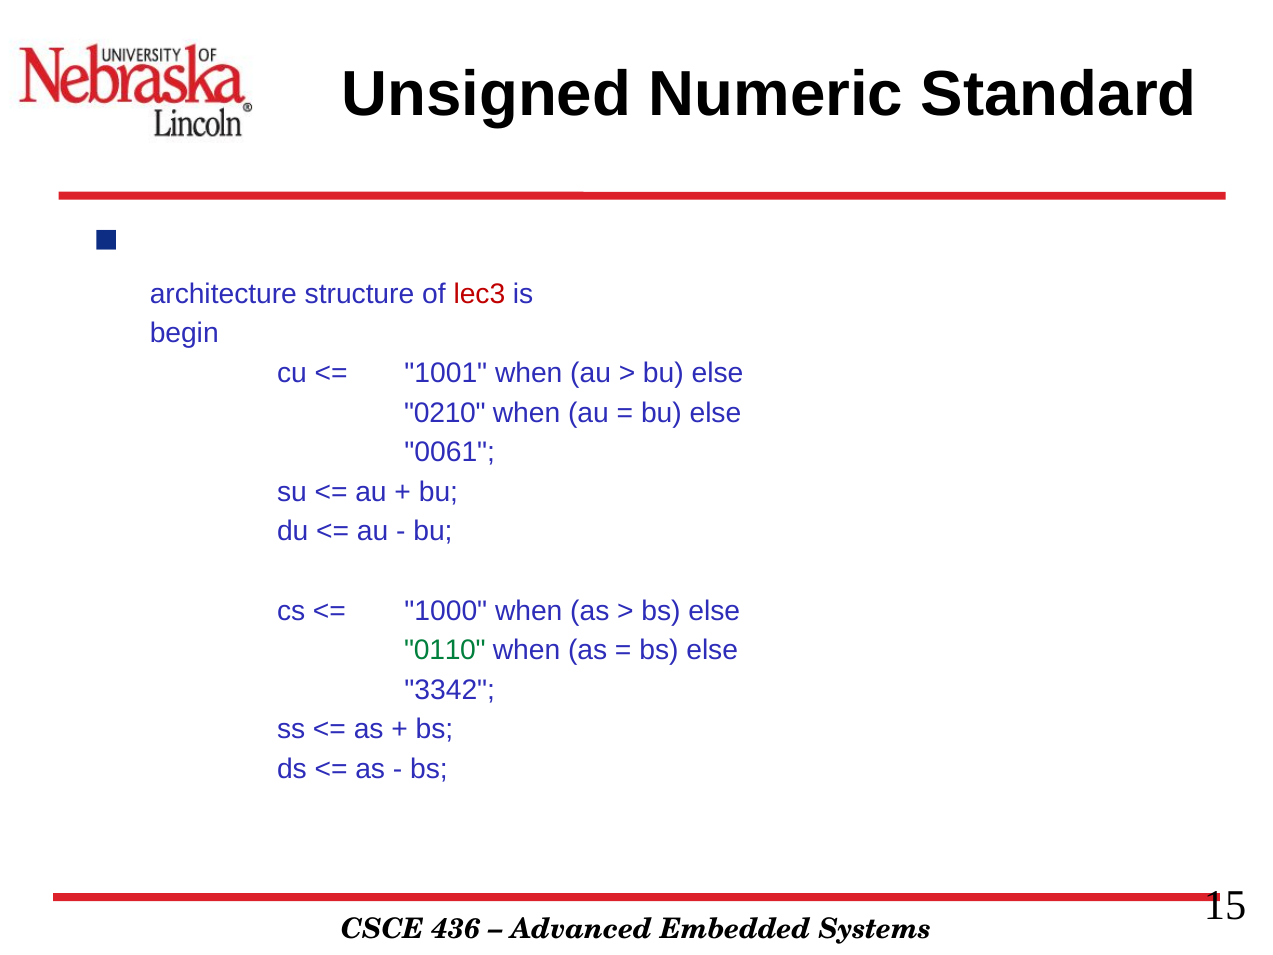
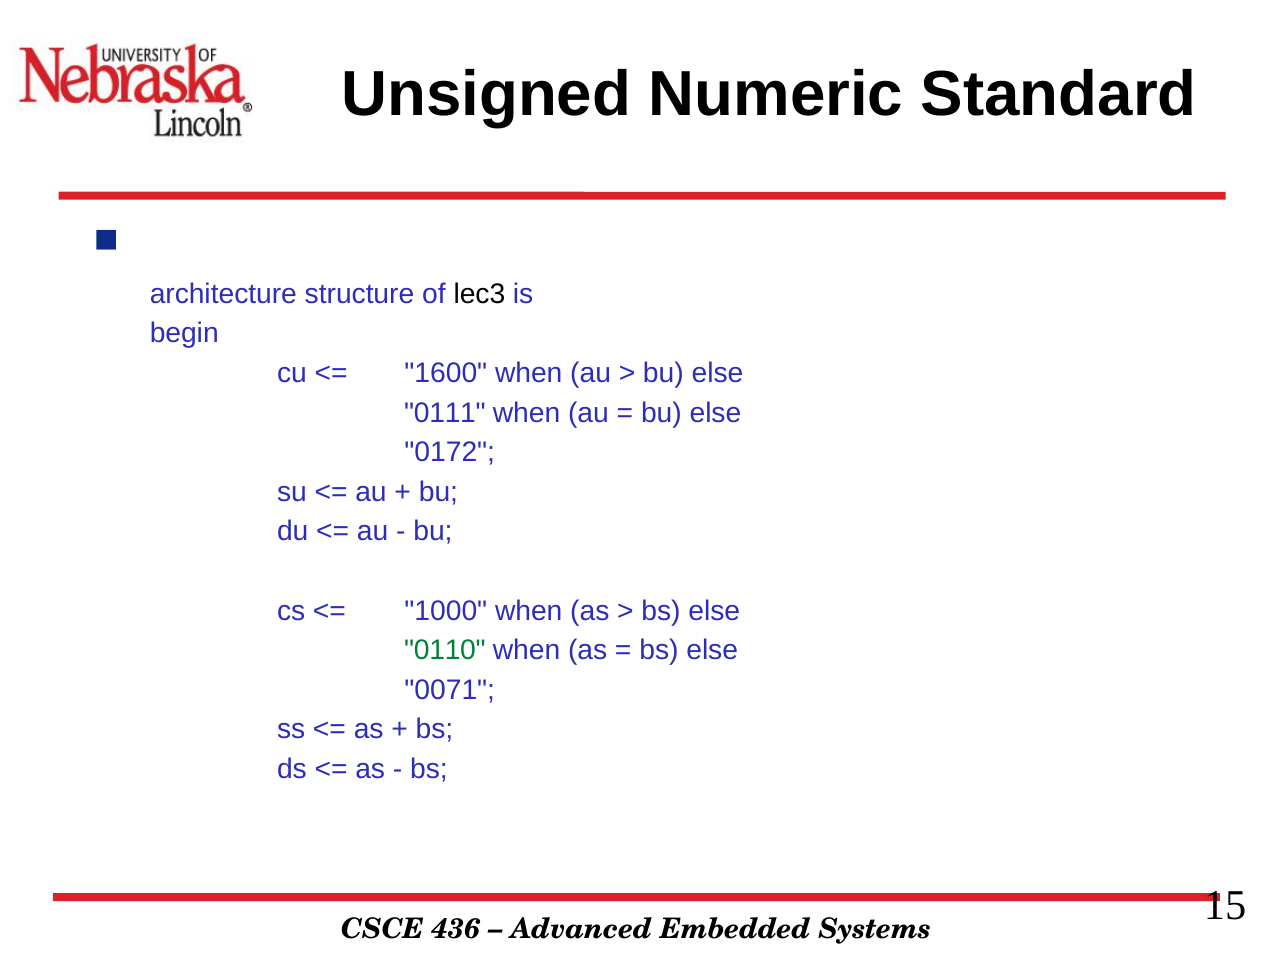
lec3 colour: red -> black
1001: 1001 -> 1600
0210: 0210 -> 0111
0061: 0061 -> 0172
3342: 3342 -> 0071
